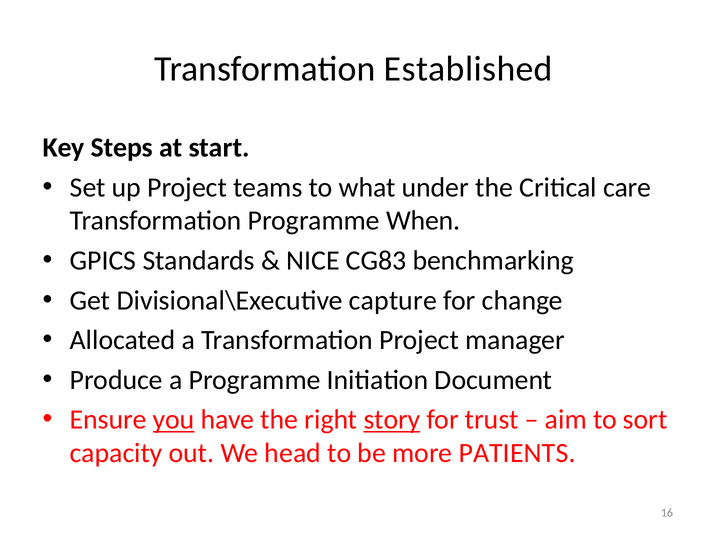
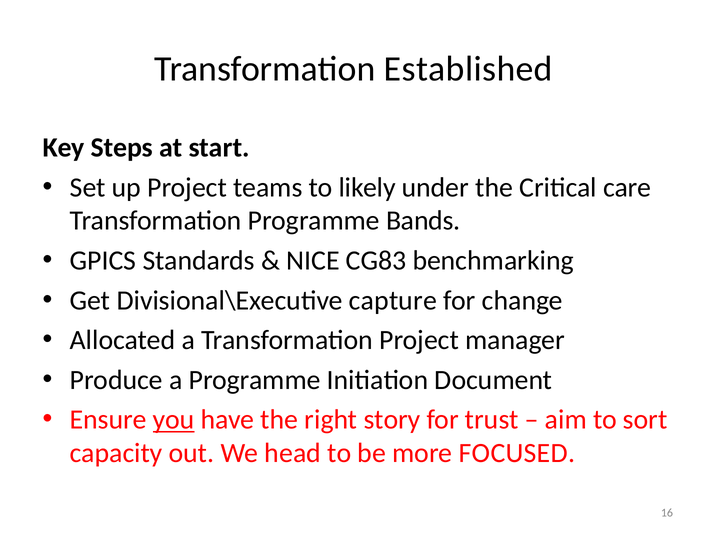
what: what -> likely
When: When -> Bands
story underline: present -> none
PATIENTS: PATIENTS -> FOCUSED
